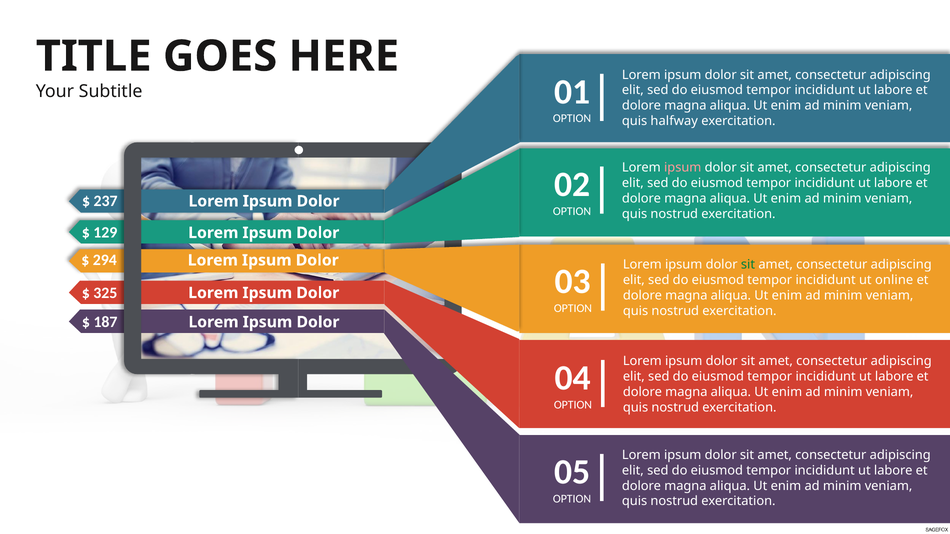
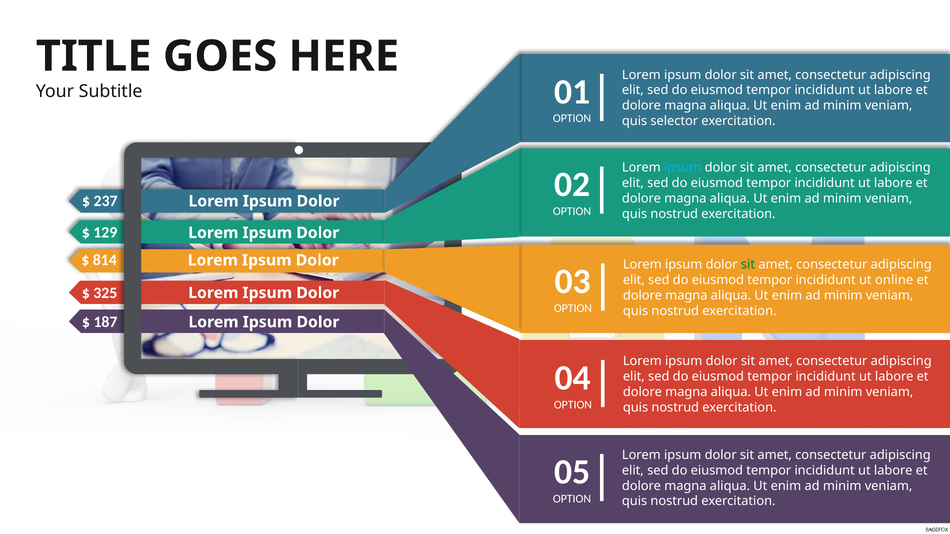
halfway: halfway -> selector
ipsum at (683, 168) colour: pink -> light blue
294: 294 -> 814
